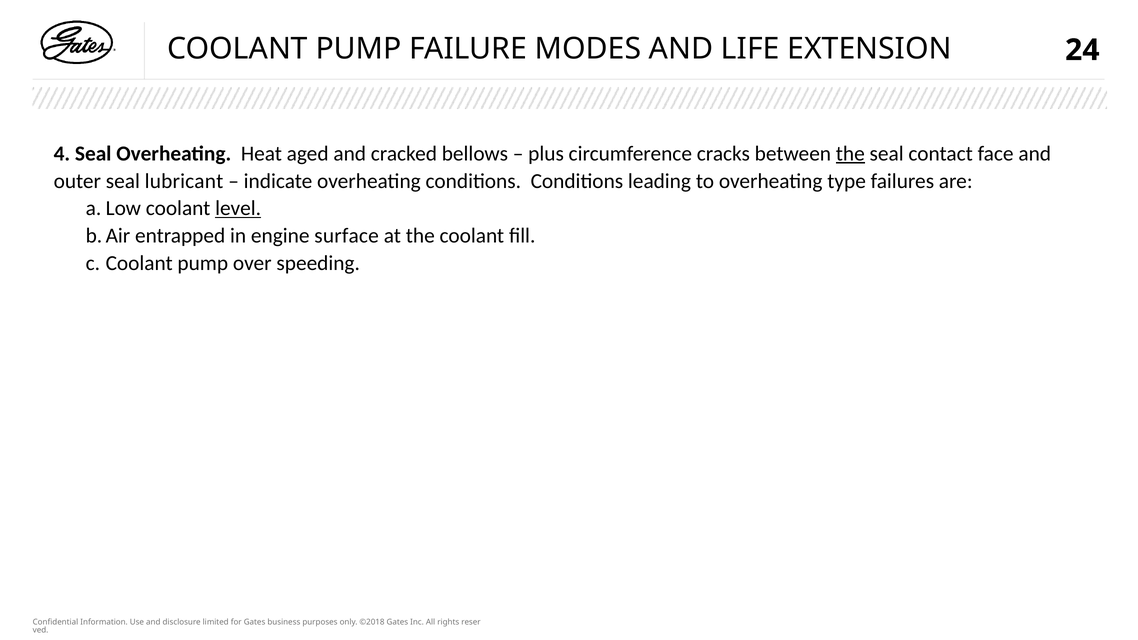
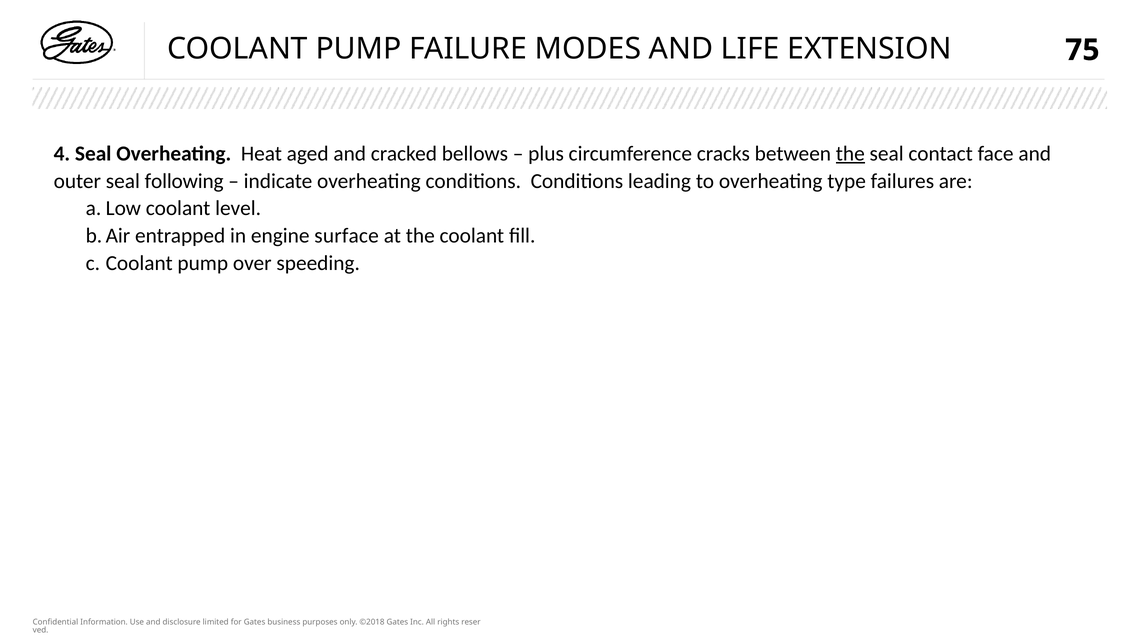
24: 24 -> 75
lubricant: lubricant -> following
level underline: present -> none
